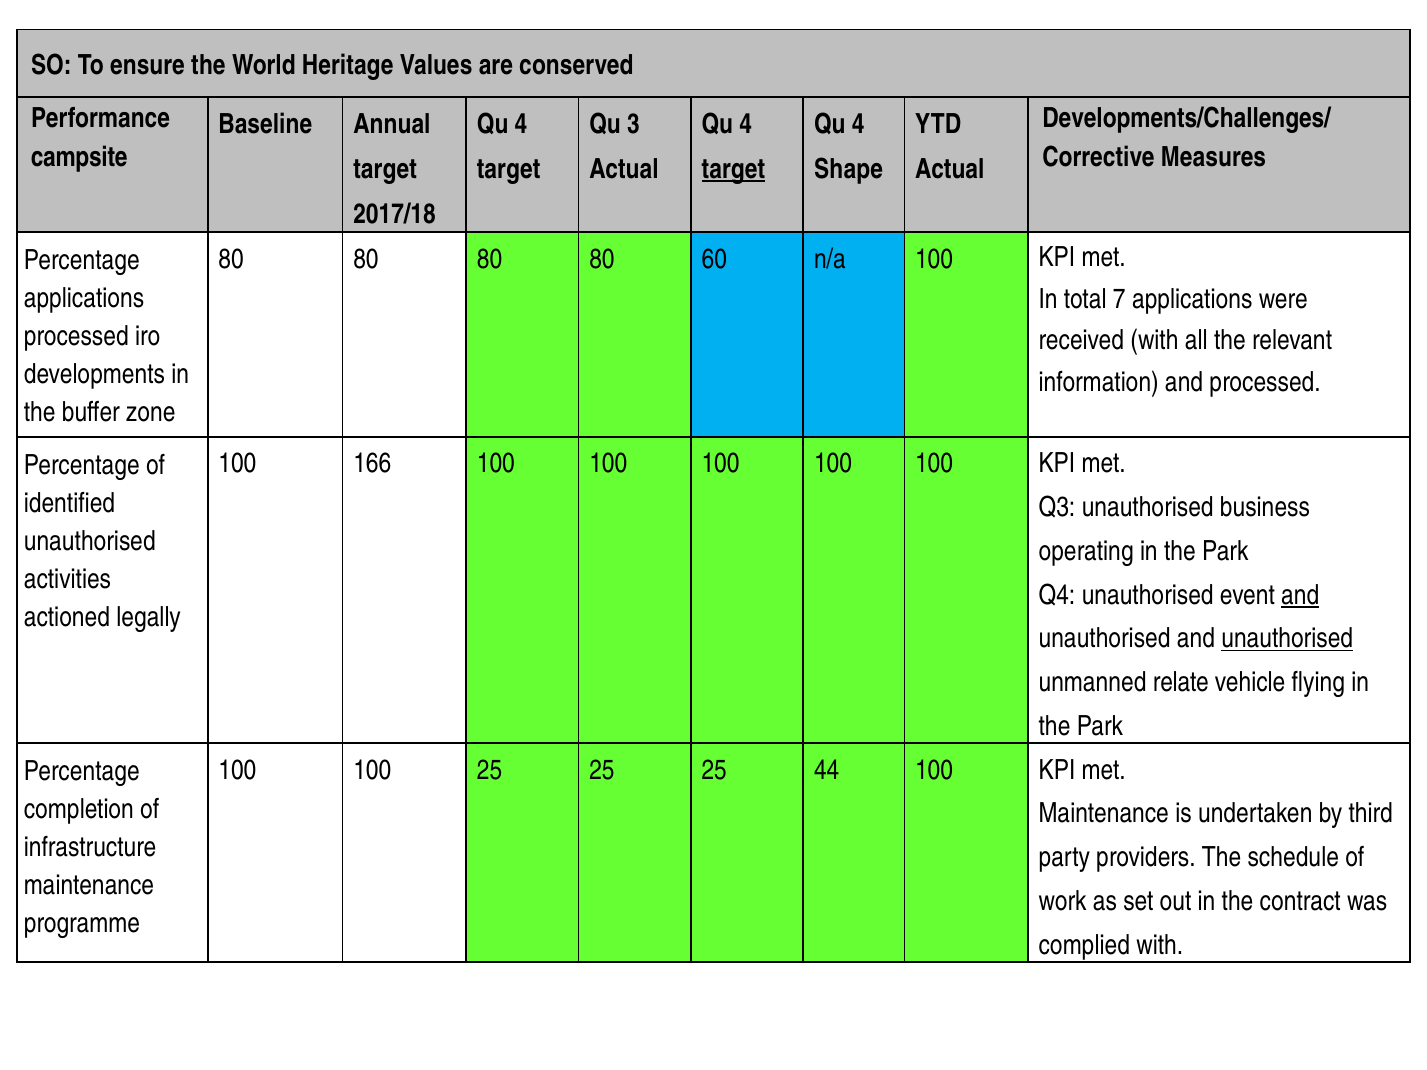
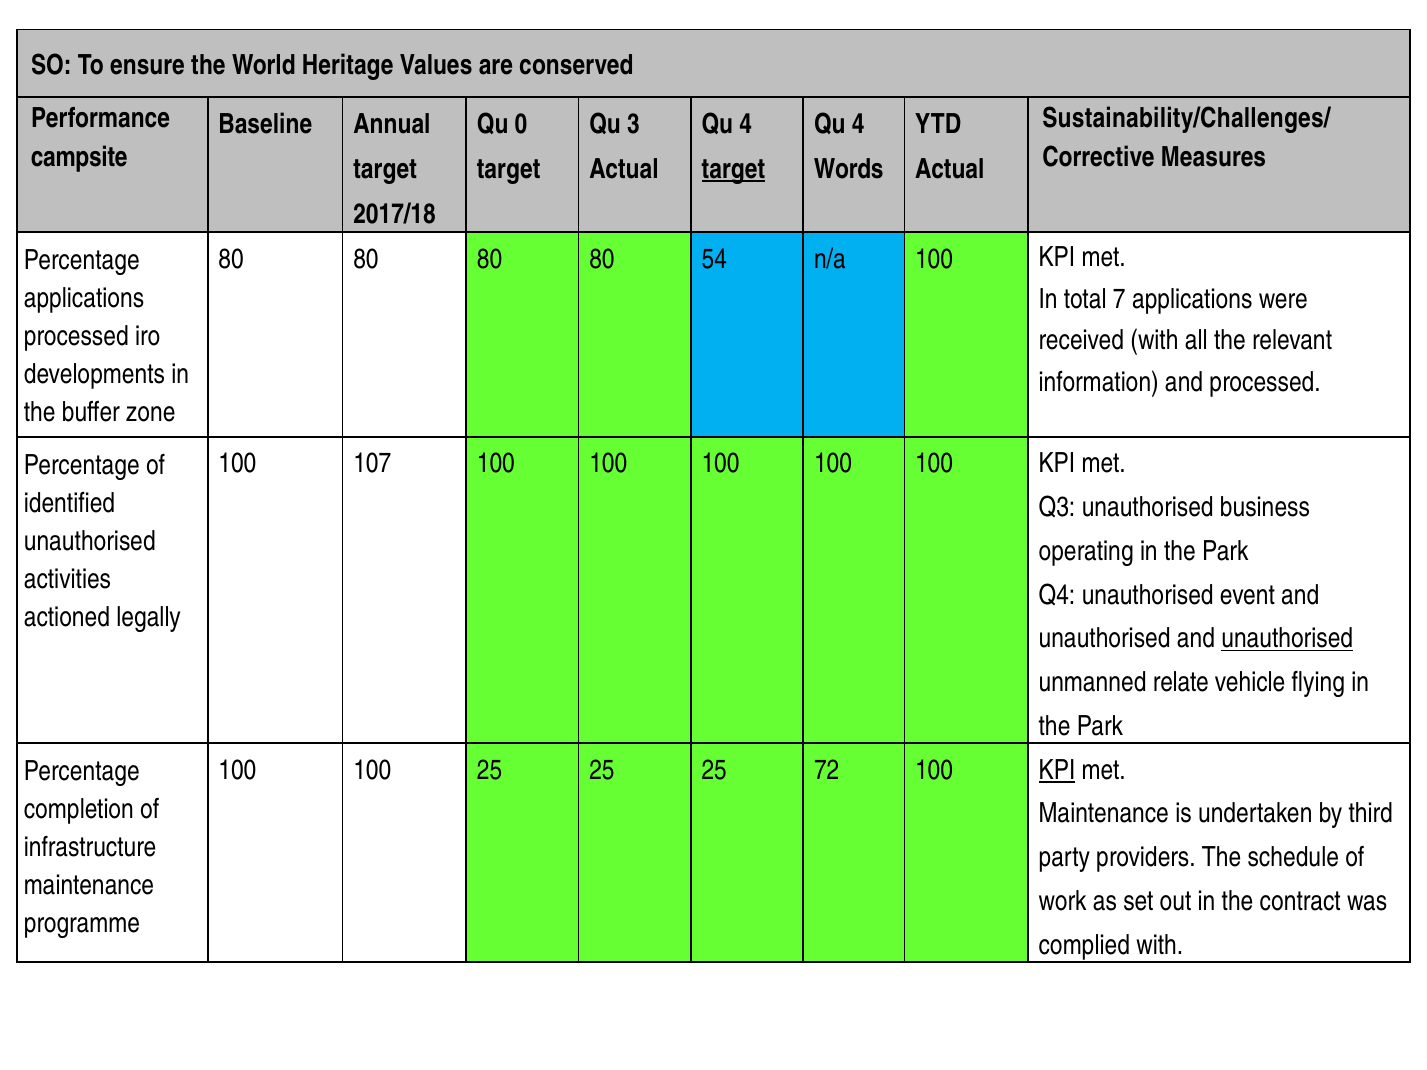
Developments/Challenges/: Developments/Challenges/ -> Sustainability/Challenges/
4 at (521, 124): 4 -> 0
Shape: Shape -> Words
60: 60 -> 54
166: 166 -> 107
and at (1300, 595) underline: present -> none
44: 44 -> 72
KPI at (1057, 770) underline: none -> present
